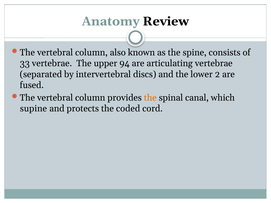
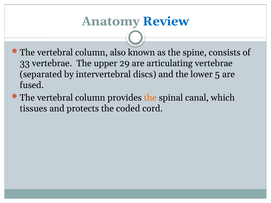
Review colour: black -> blue
94: 94 -> 29
2: 2 -> 5
supine: supine -> tissues
